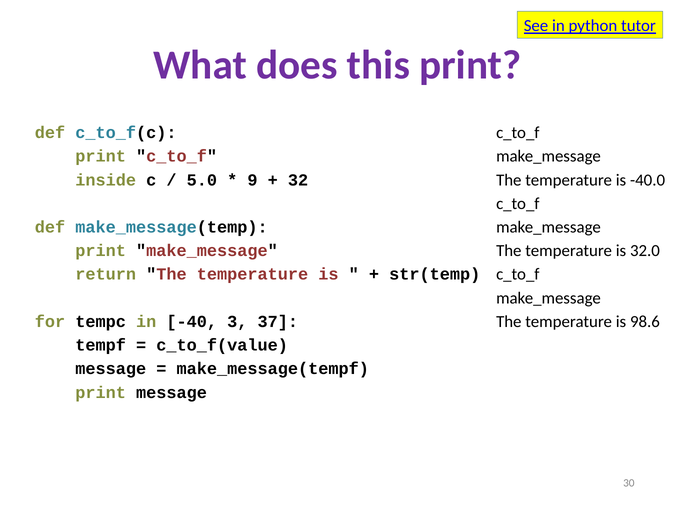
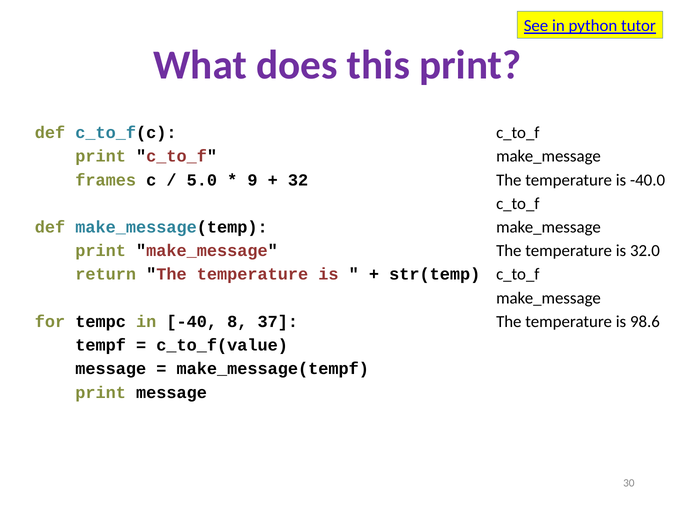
inside: inside -> frames
3: 3 -> 8
